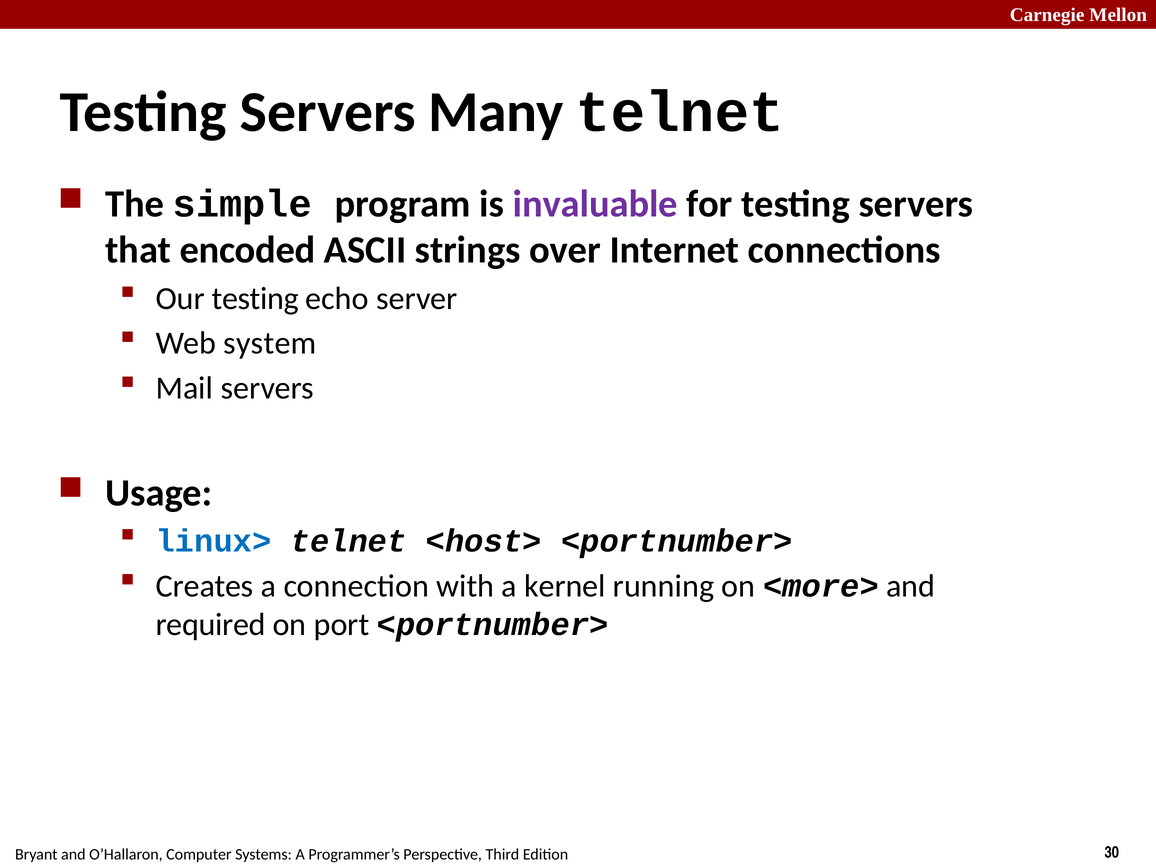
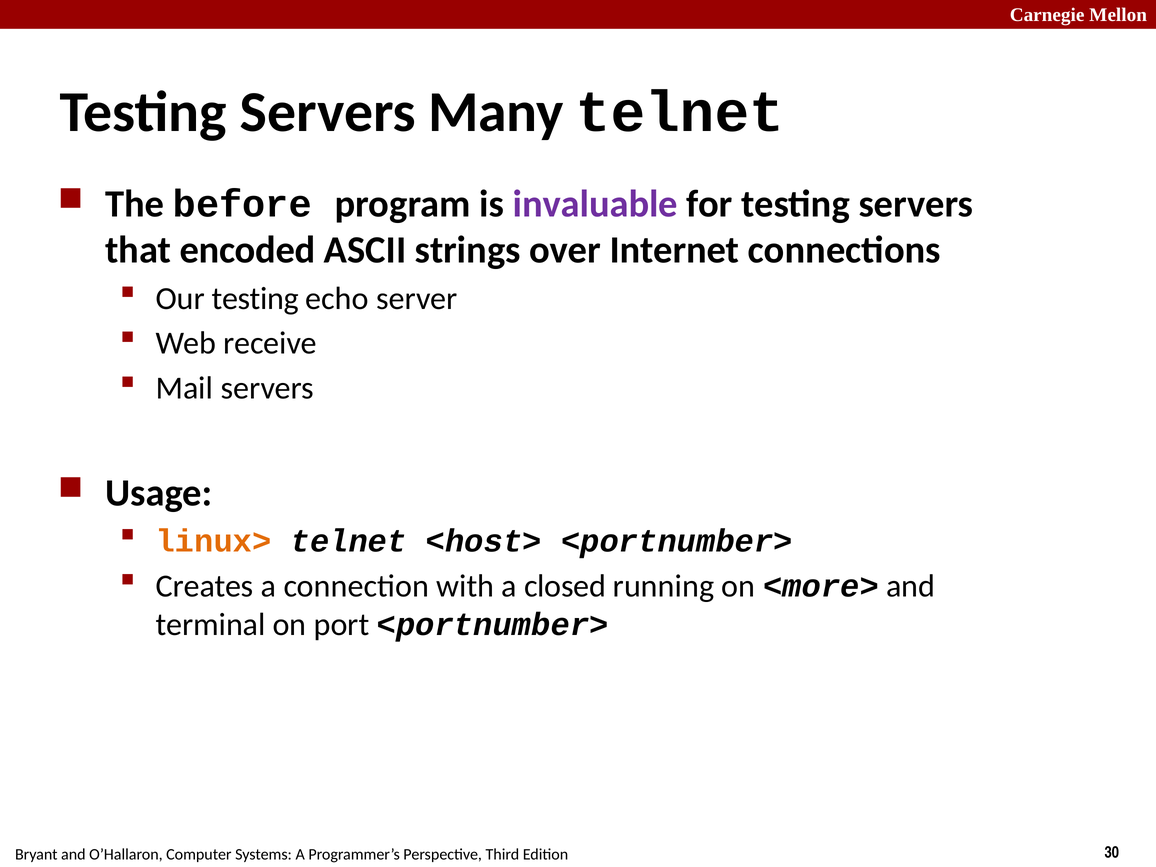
simple: simple -> before
system: system -> receive
linux> colour: blue -> orange
kernel: kernel -> closed
required: required -> terminal
